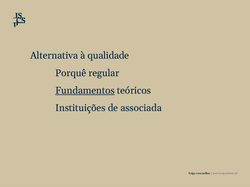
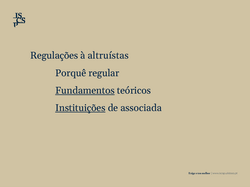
Alternativa: Alternativa -> Regulações
qualidade: qualidade -> altruístas
Instituições underline: none -> present
